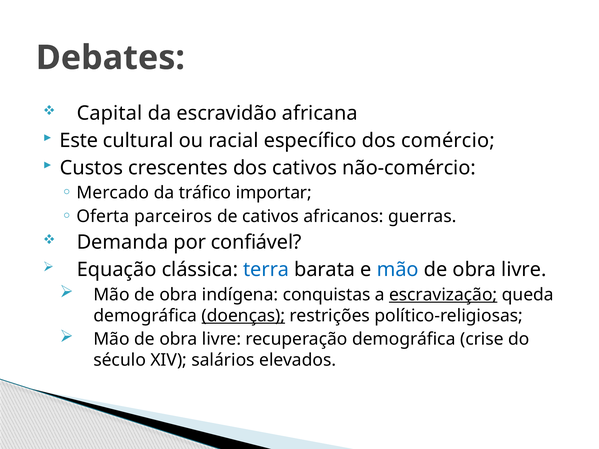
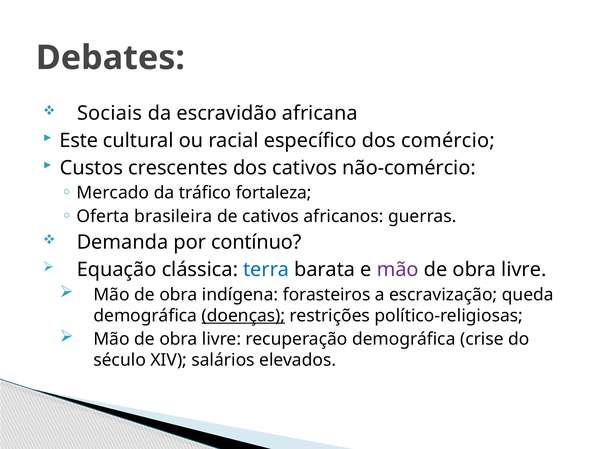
Capital: Capital -> Sociais
importar: importar -> fortaleza
parceiros: parceiros -> brasileira
confiável: confiável -> contínuo
mão at (398, 270) colour: blue -> purple
conquistas: conquistas -> forasteiros
escravização underline: present -> none
